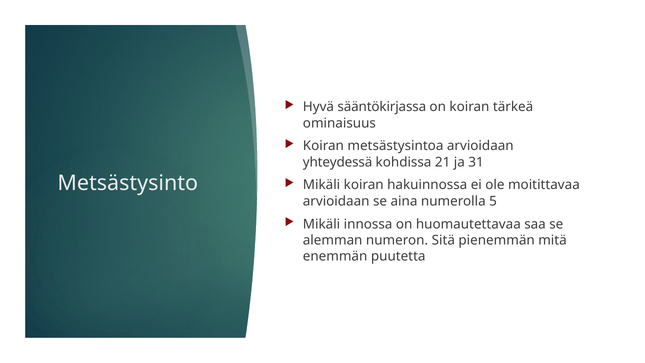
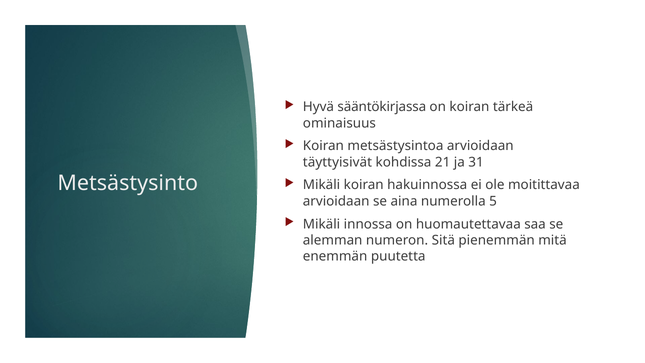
yhteydessä: yhteydessä -> täyttyisivät
